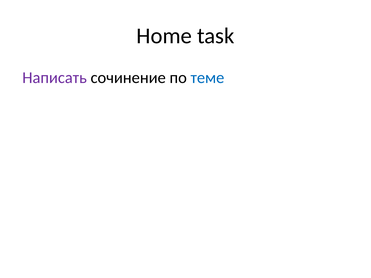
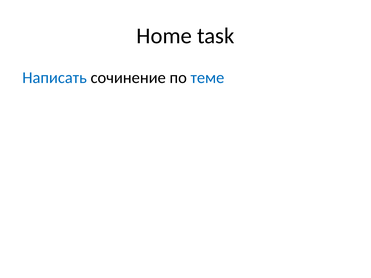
Написать colour: purple -> blue
